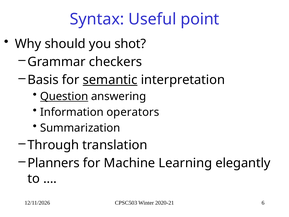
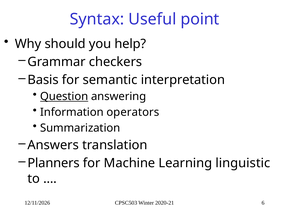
shot: shot -> help
semantic underline: present -> none
Through: Through -> Answers
elegantly: elegantly -> linguistic
